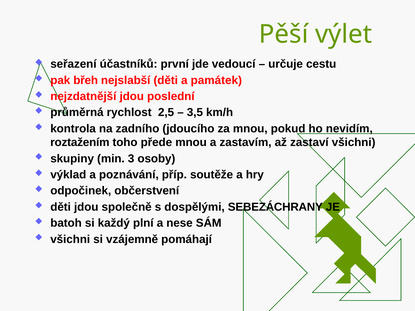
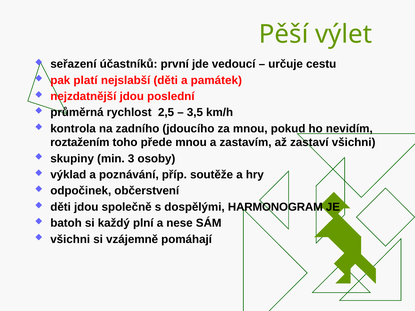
břeh: břeh -> platí
SEBEZÁCHRANY: SEBEZÁCHRANY -> HARMONOGRAM
